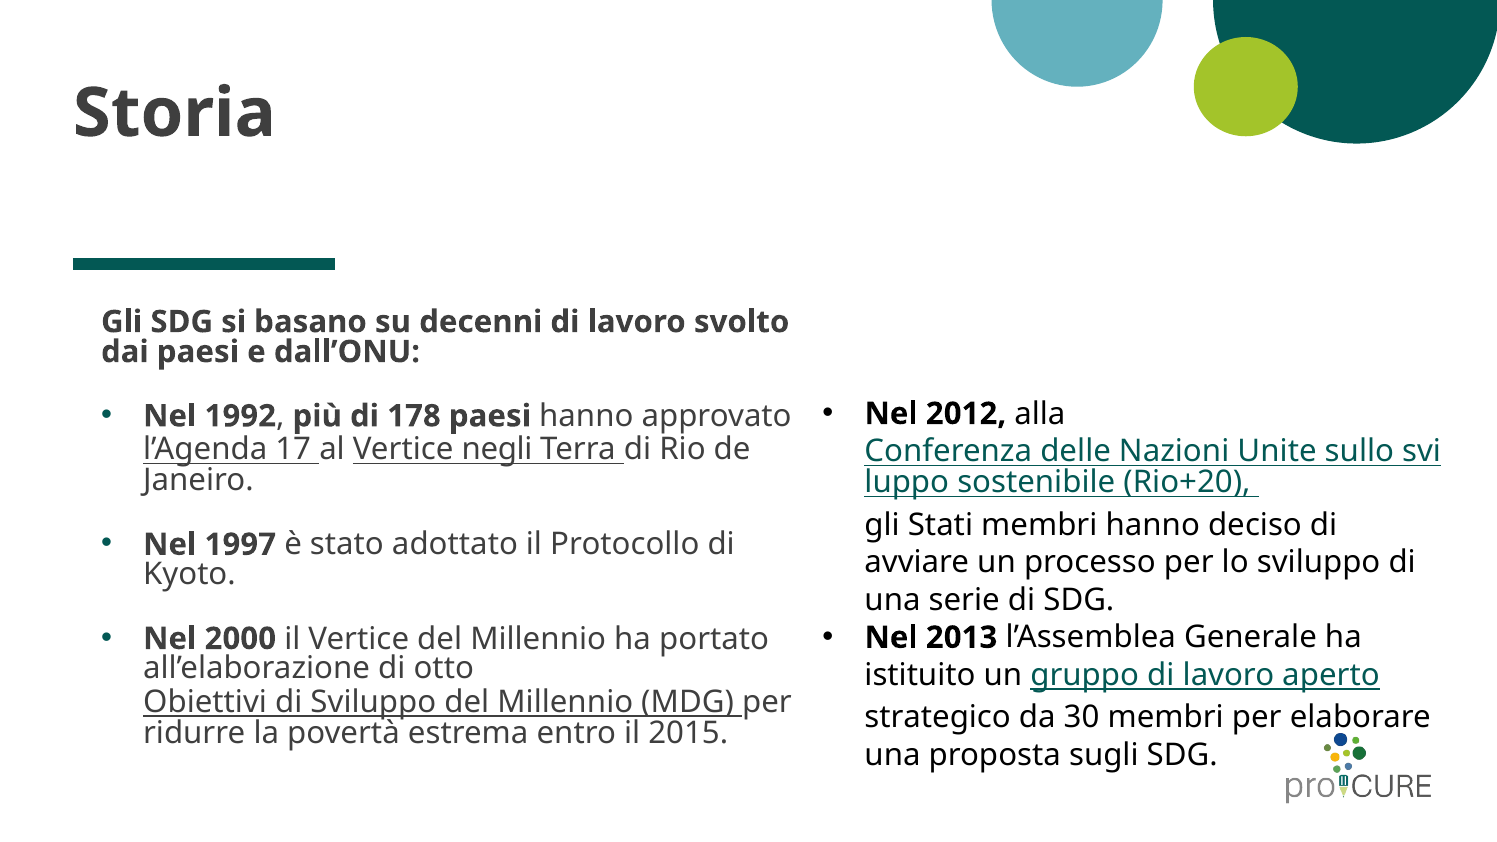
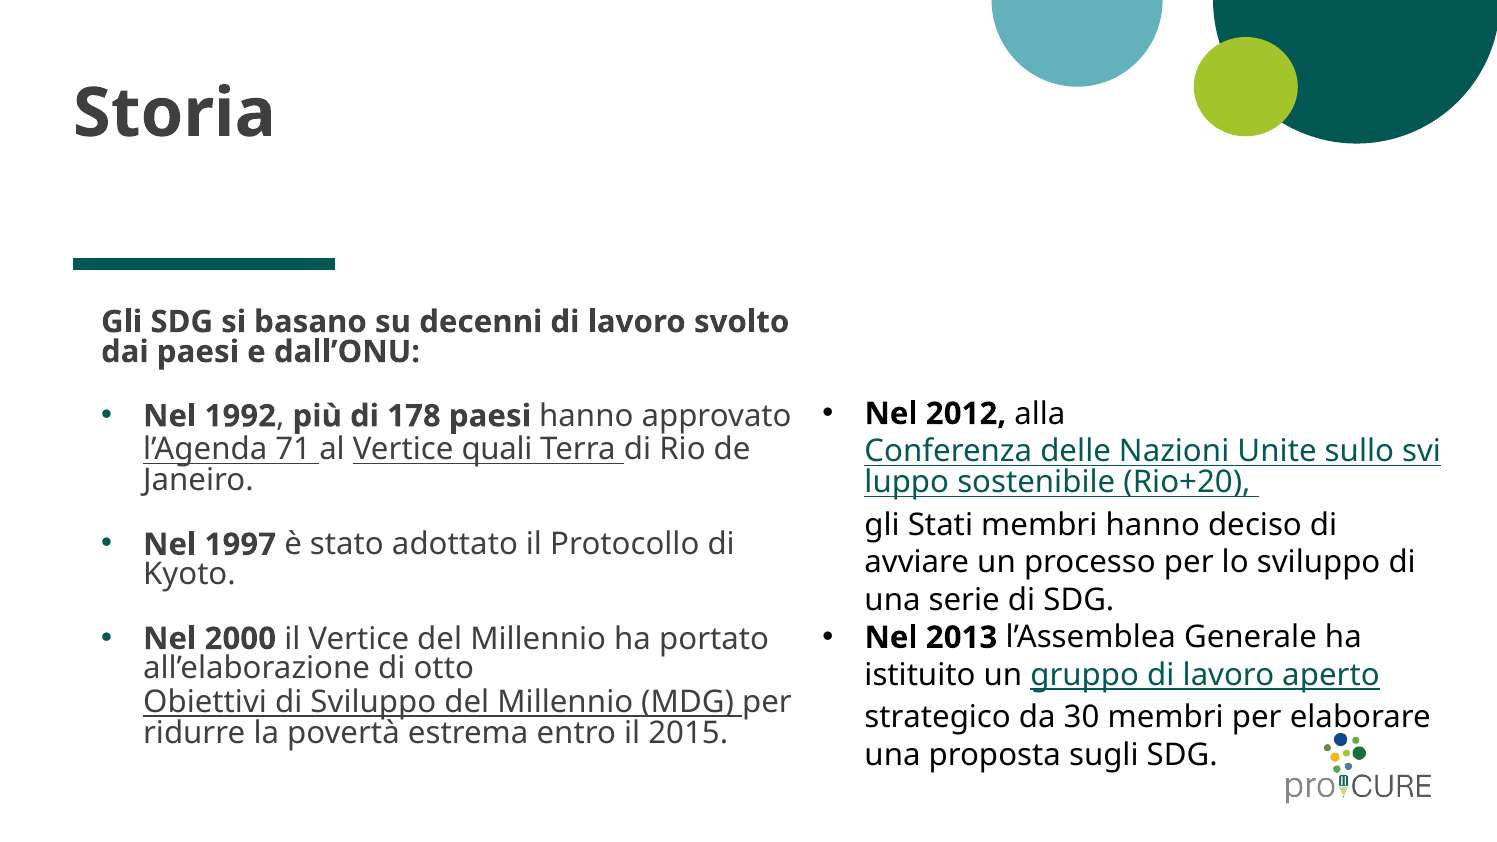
17: 17 -> 71
negli: negli -> quali
